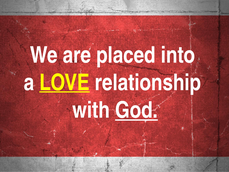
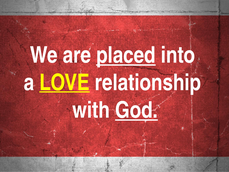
placed underline: none -> present
